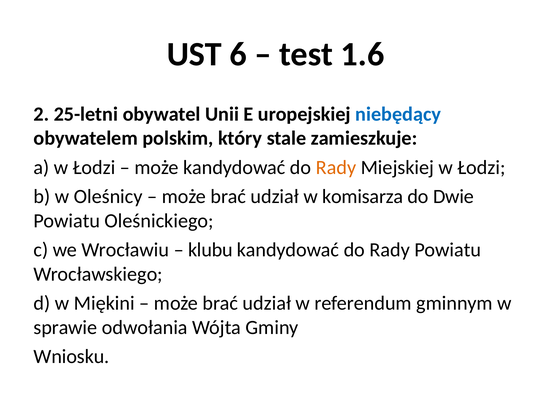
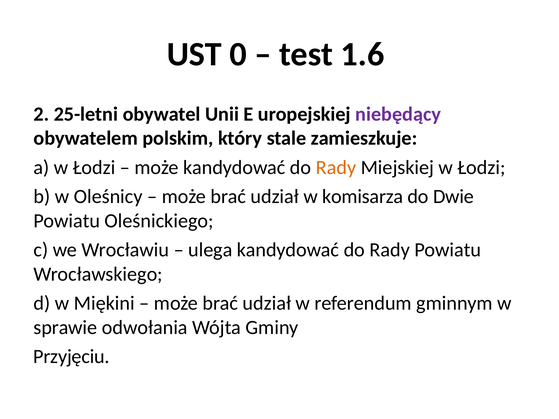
6: 6 -> 0
niebędący colour: blue -> purple
klubu: klubu -> ulega
Wniosku: Wniosku -> Przyjęciu
